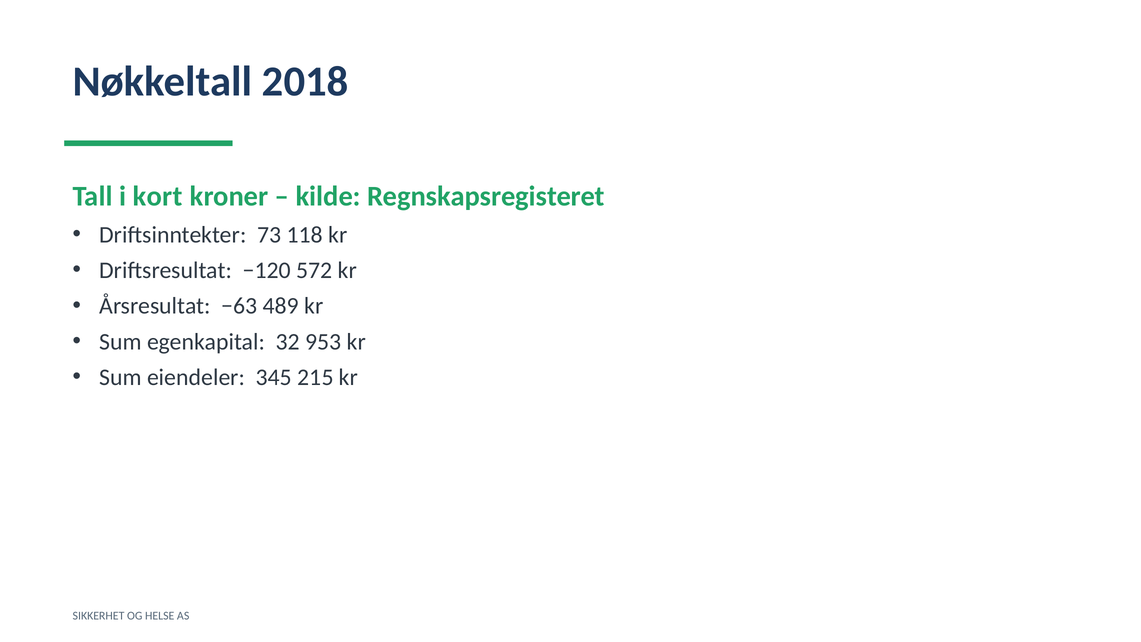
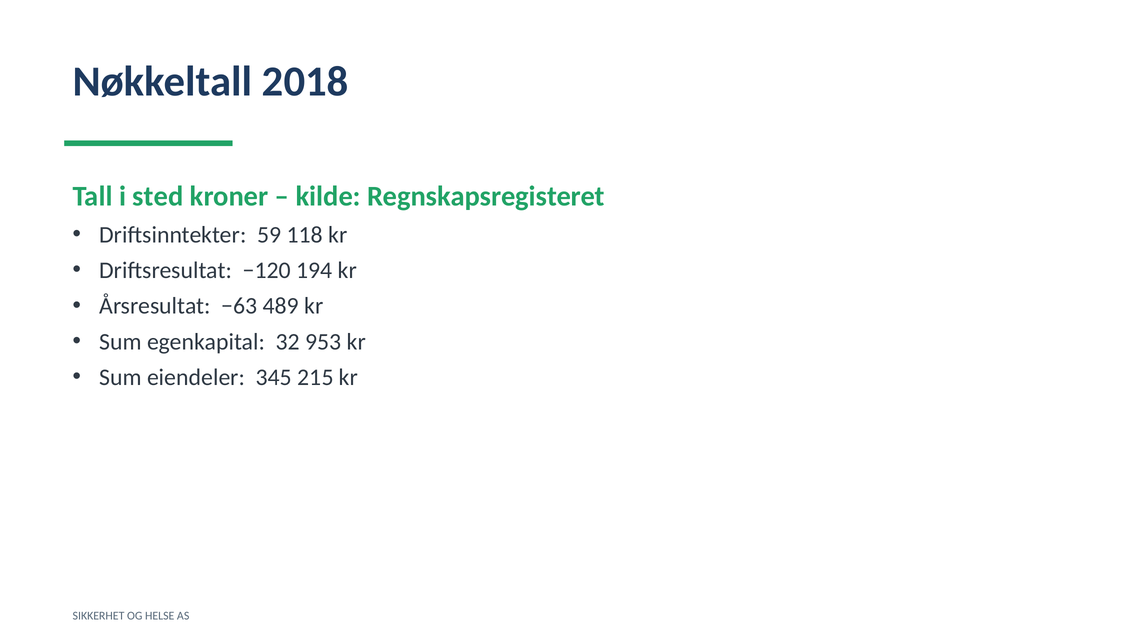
kort: kort -> sted
73: 73 -> 59
572: 572 -> 194
